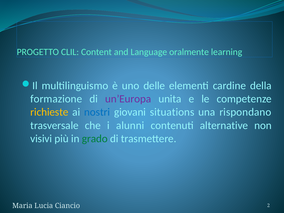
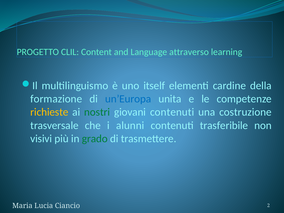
oralmente: oralmente -> attraverso
delle: delle -> itself
un’Europa colour: purple -> blue
nostri colour: blue -> green
giovani situations: situations -> contenuti
rispondano: rispondano -> costruzione
alternative: alternative -> trasferibile
